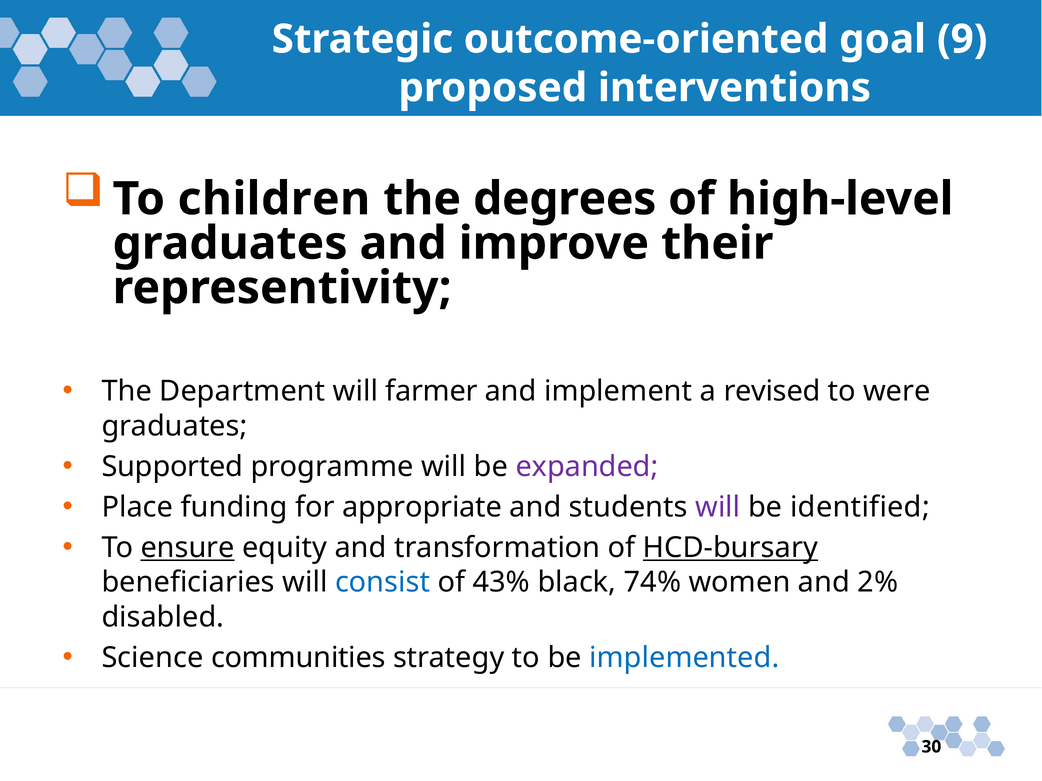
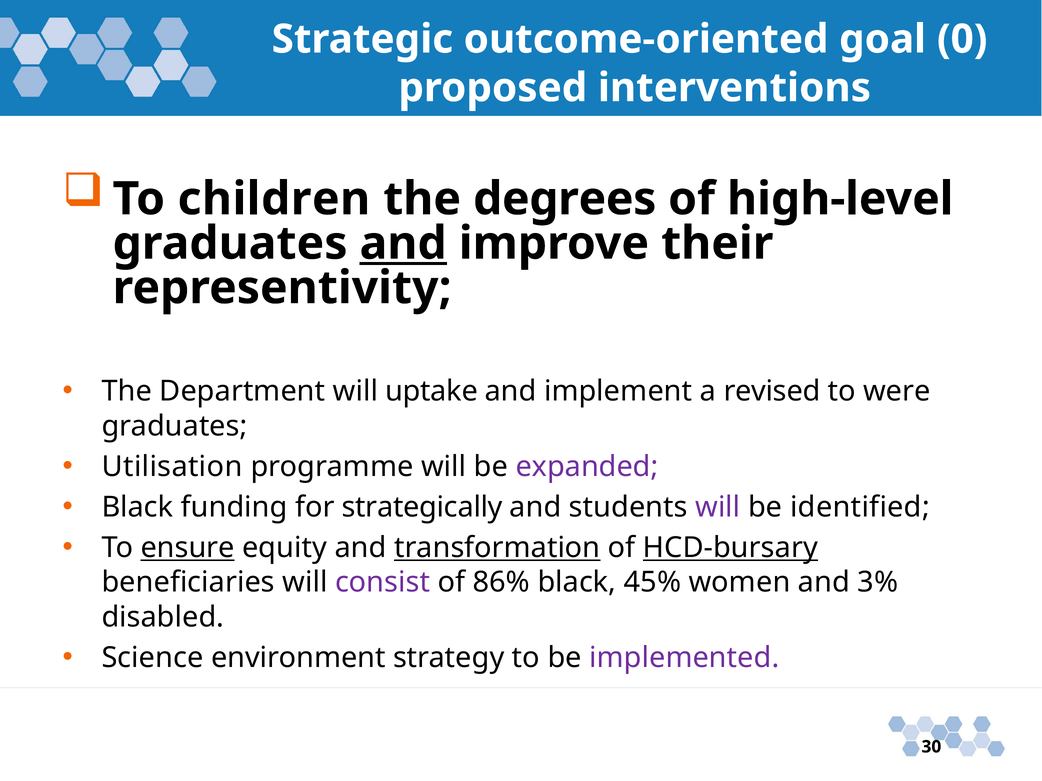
9: 9 -> 0
and at (403, 244) underline: none -> present
farmer: farmer -> uptake
Supported: Supported -> Utilisation
Place at (137, 508): Place -> Black
appropriate: appropriate -> strategically
transformation underline: none -> present
consist colour: blue -> purple
43%: 43% -> 86%
74%: 74% -> 45%
2%: 2% -> 3%
communities: communities -> environment
implemented colour: blue -> purple
